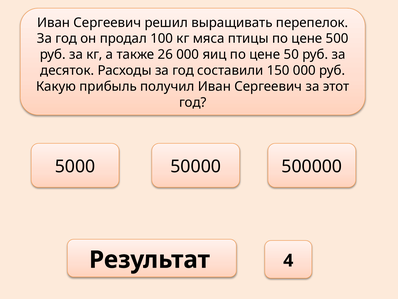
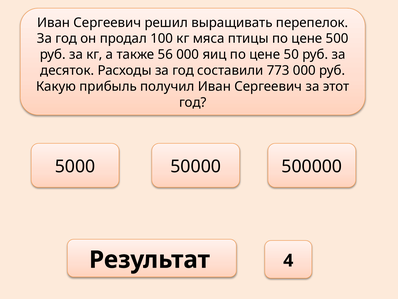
26: 26 -> 56
150: 150 -> 773
